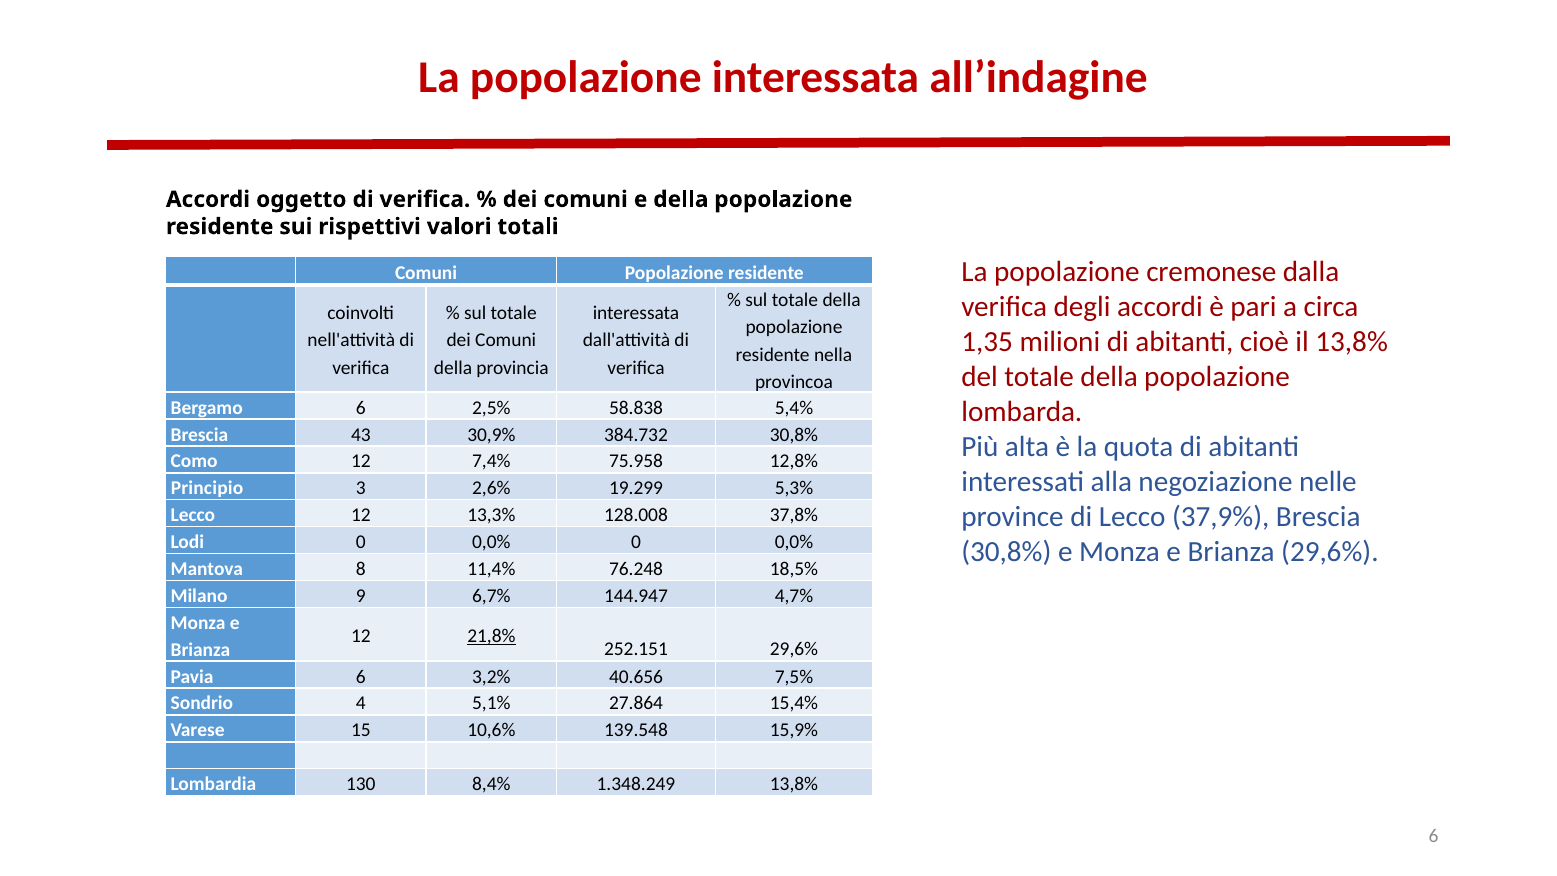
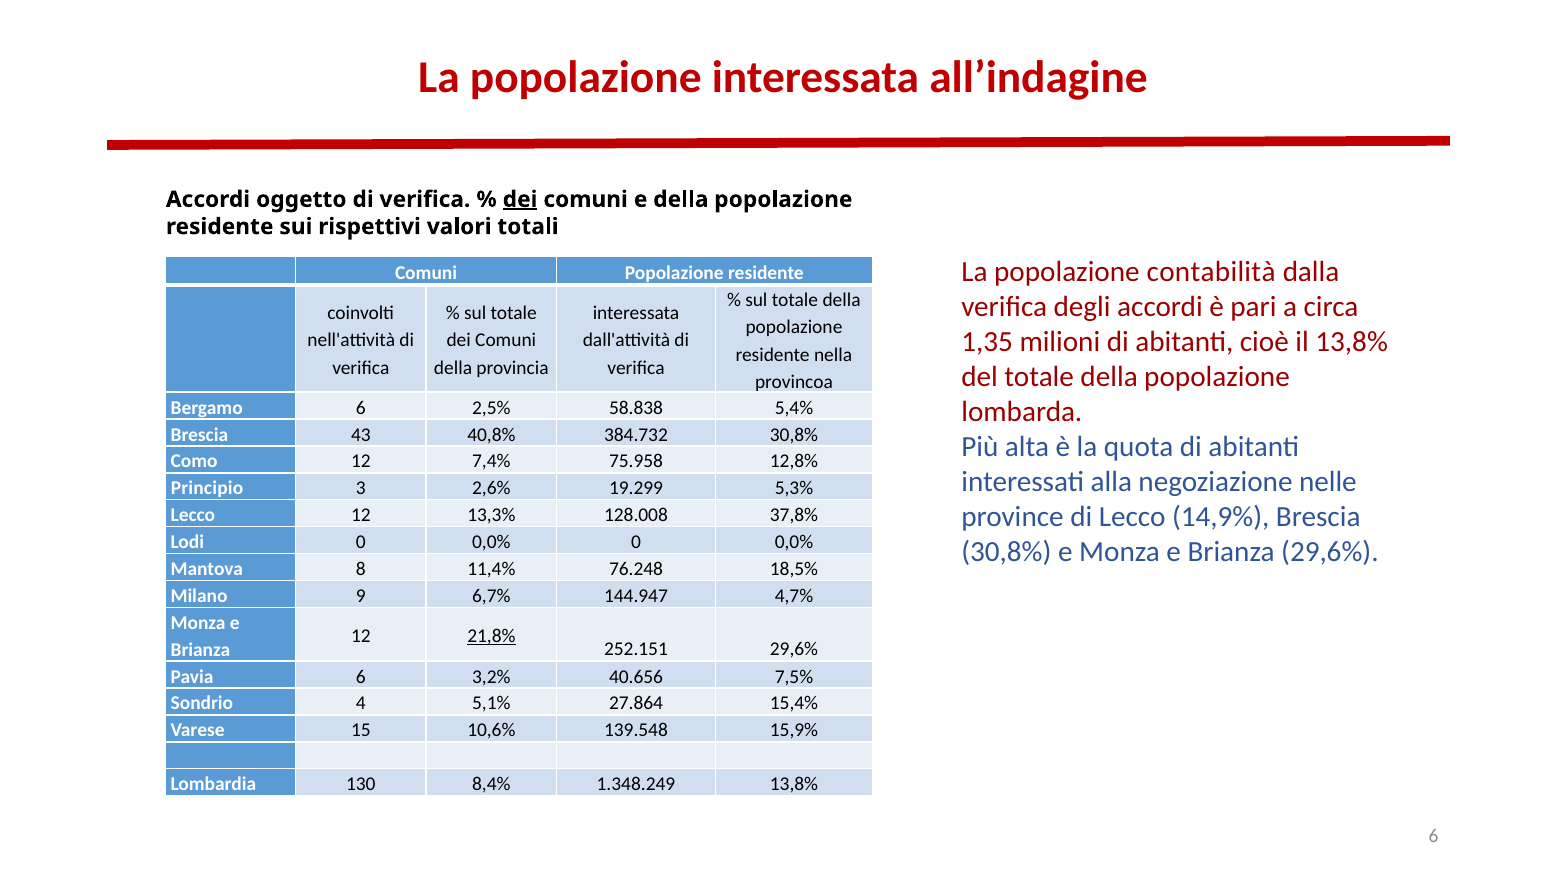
dei at (520, 199) underline: none -> present
cremonese: cremonese -> contabilità
30,9%: 30,9% -> 40,8%
37,9%: 37,9% -> 14,9%
